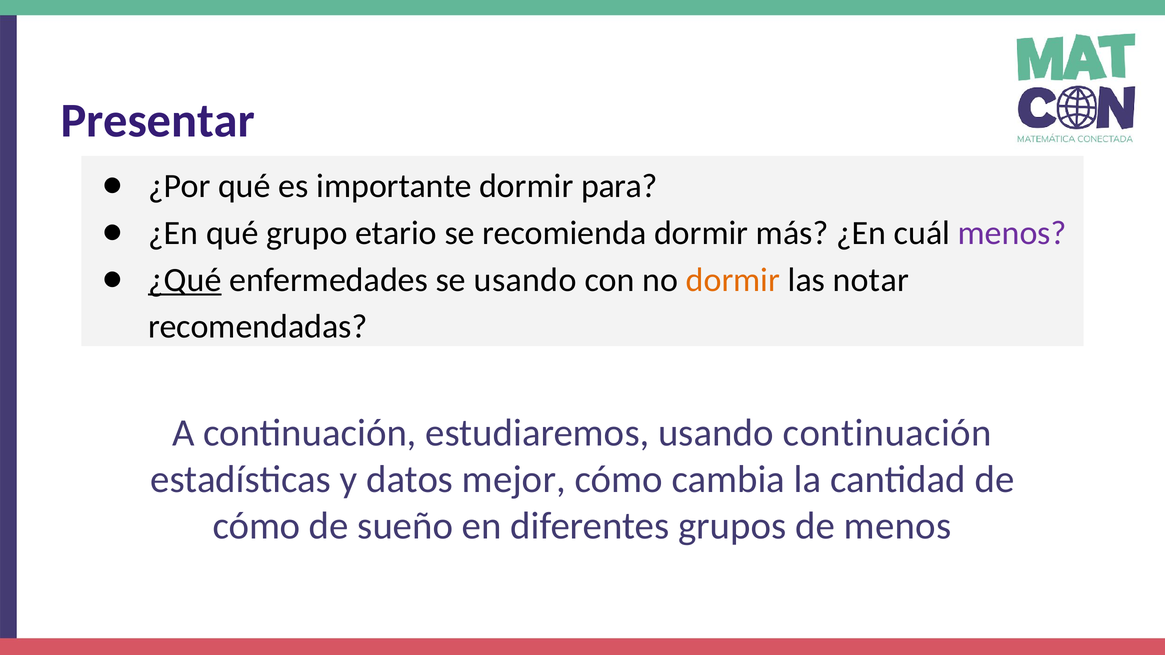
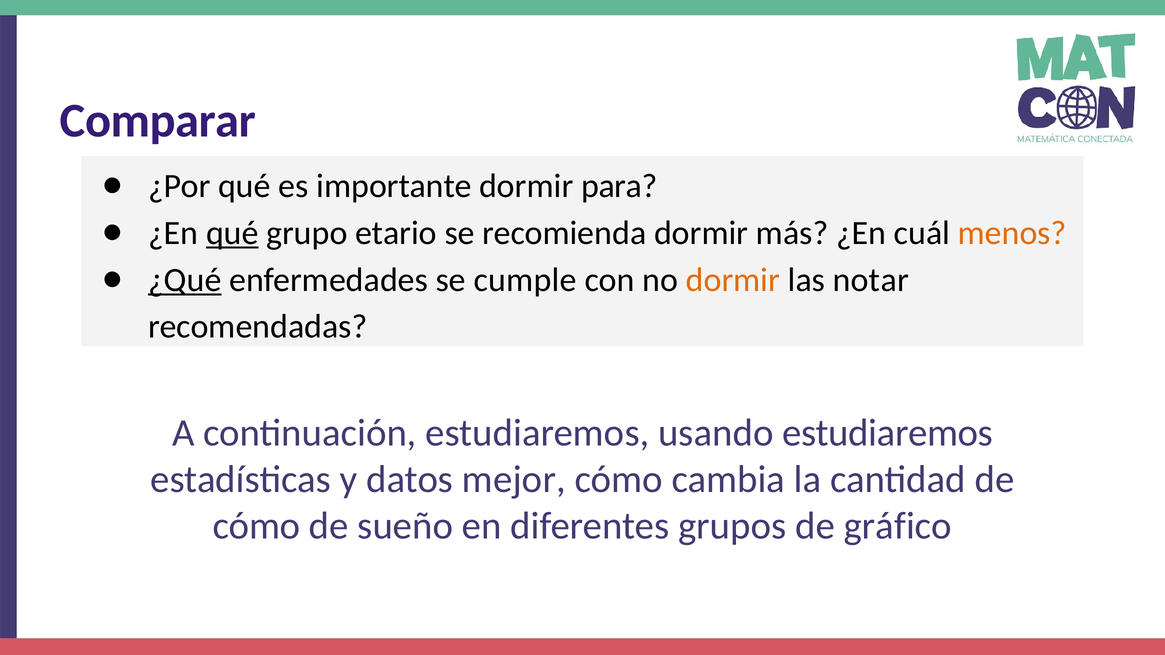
Presentar: Presentar -> Comparar
qué at (232, 233) underline: none -> present
menos at (1012, 233) colour: purple -> orange
se usando: usando -> cumple
usando continuación: continuación -> estudiaremos
de menos: menos -> gráfico
